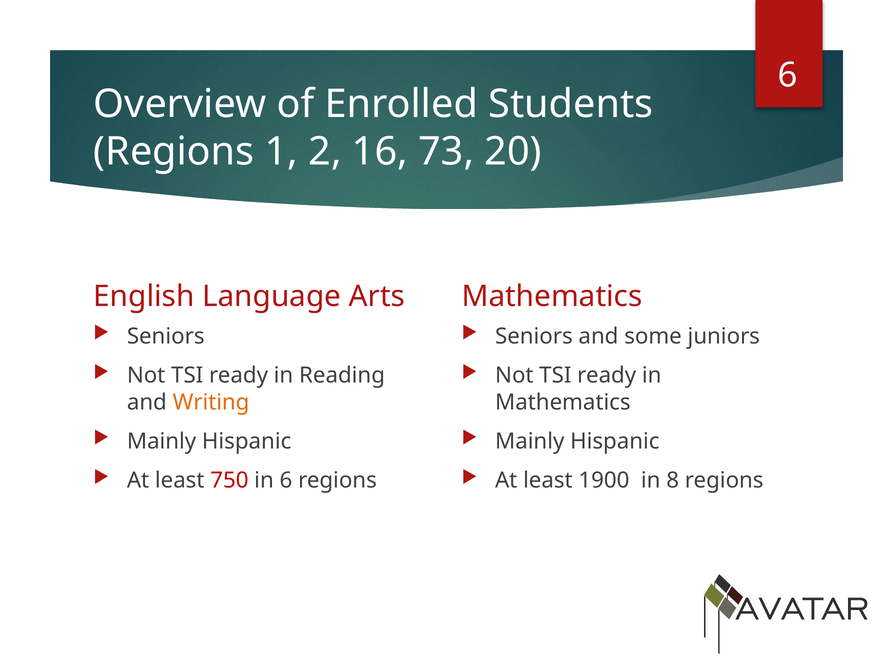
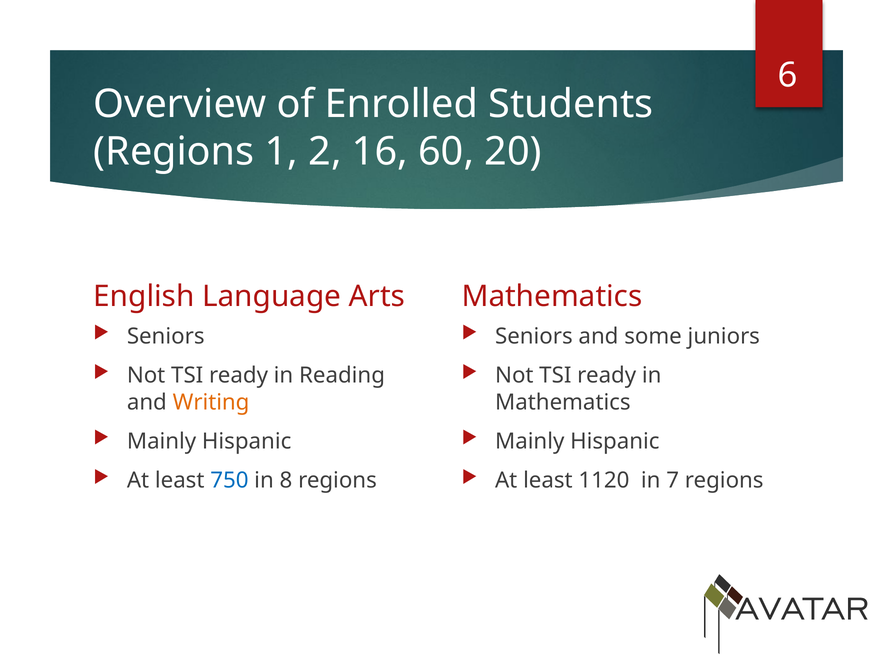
73: 73 -> 60
750 colour: red -> blue
in 6: 6 -> 8
1900: 1900 -> 1120
8: 8 -> 7
